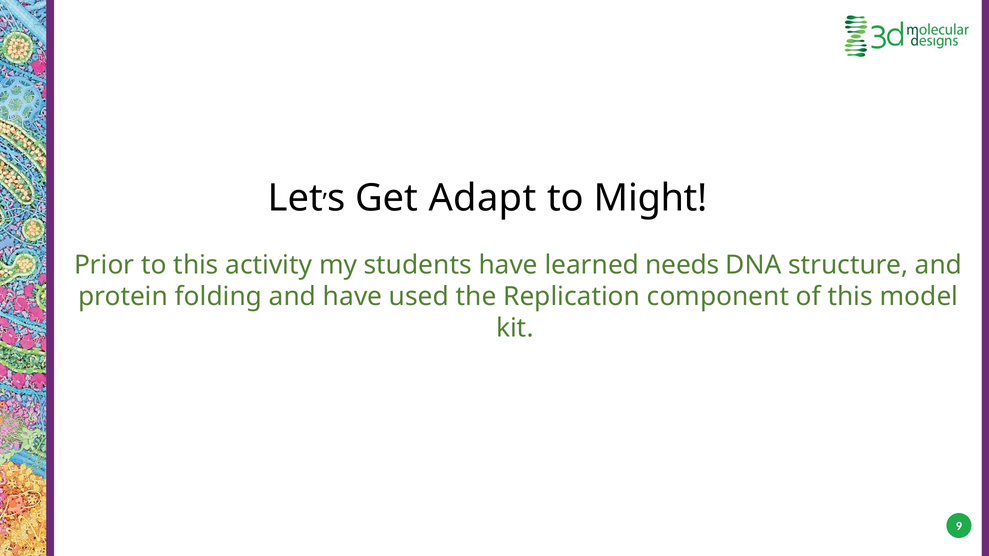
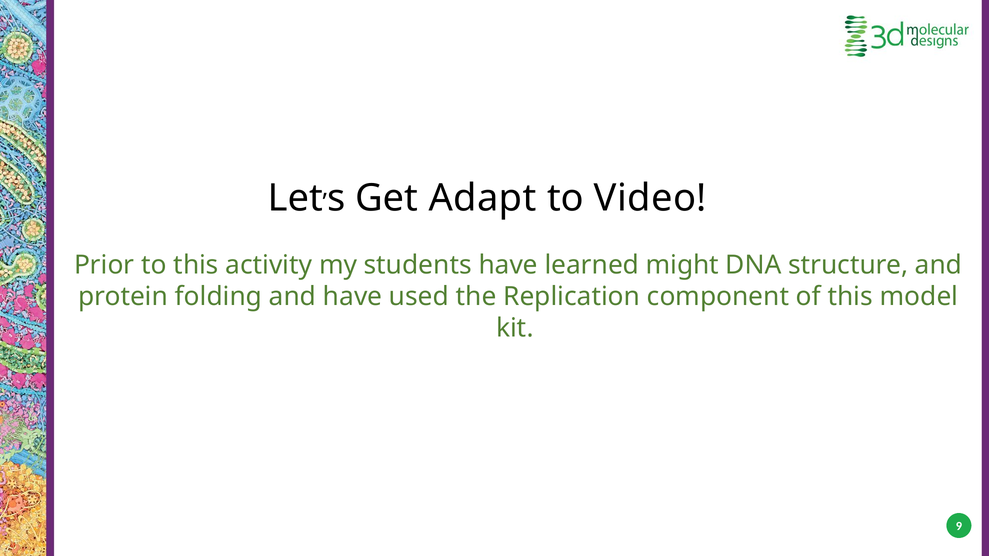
Might: Might -> Video
needs: needs -> might
